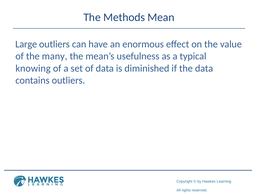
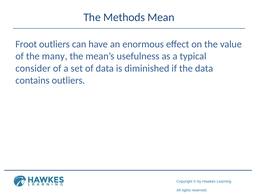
Large: Large -> Froot
knowing: knowing -> consider
